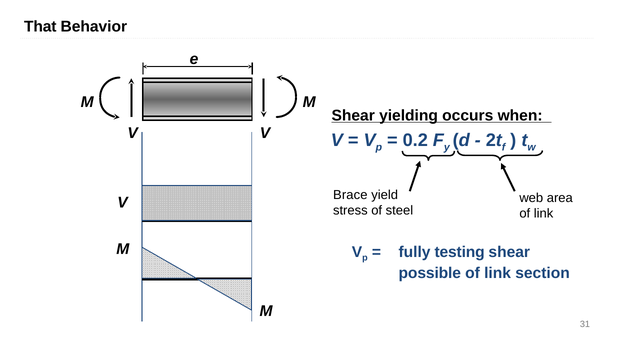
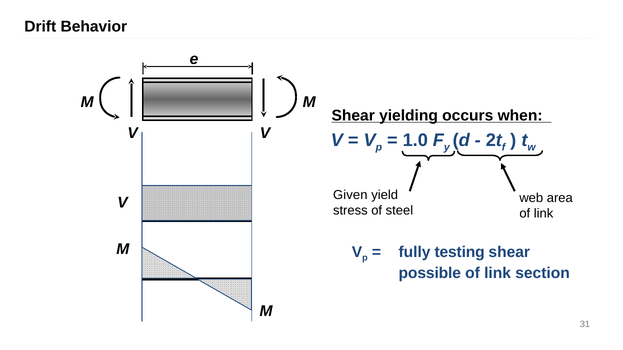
That: That -> Drift
0.2: 0.2 -> 1.0
Brace: Brace -> Given
